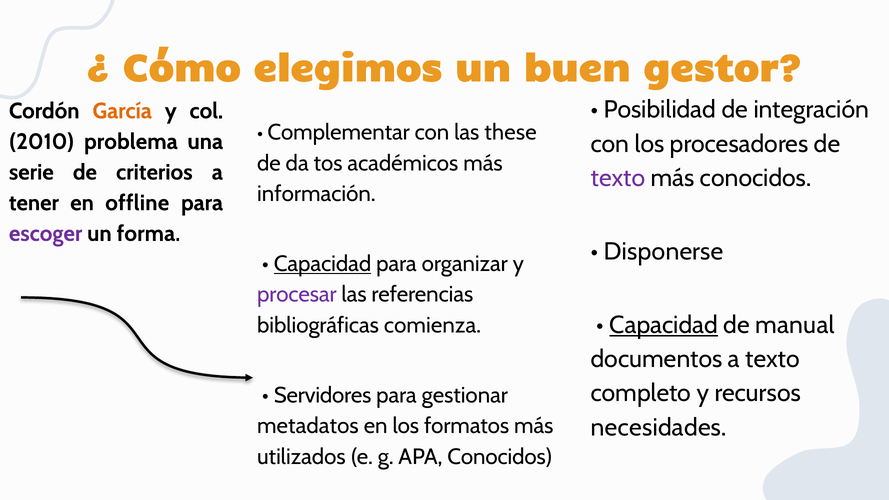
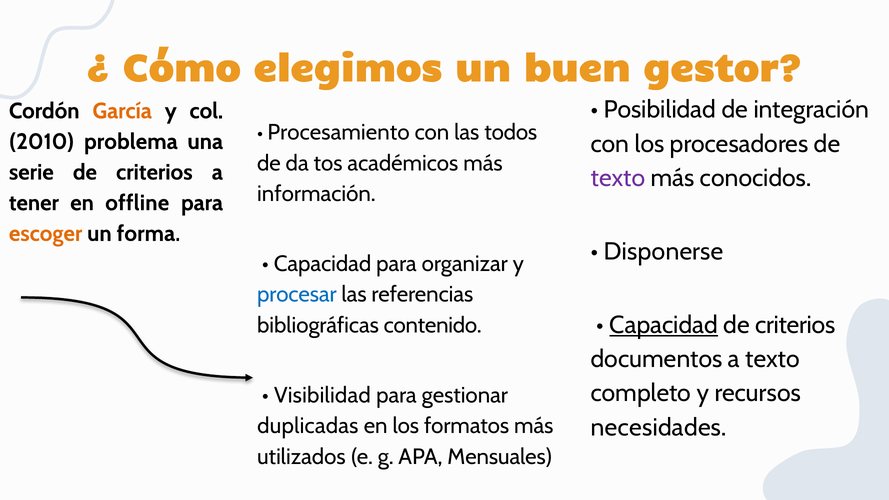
Complementar: Complementar -> Procesamiento
these: these -> todos
escoger colour: purple -> orange
Capacidad at (323, 264) underline: present -> none
procesar colour: purple -> blue
manual at (795, 325): manual -> criterios
comienza: comienza -> contenido
Servidores: Servidores -> Visibilidad
metadatos: metadatos -> duplicadas
APA Conocidos: Conocidos -> Mensuales
